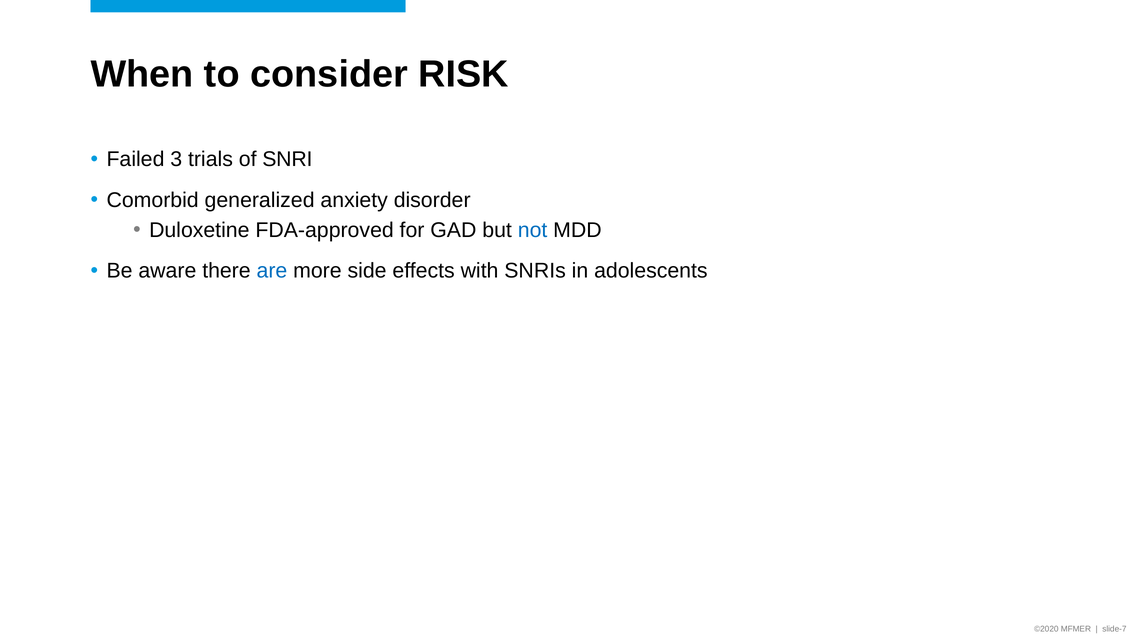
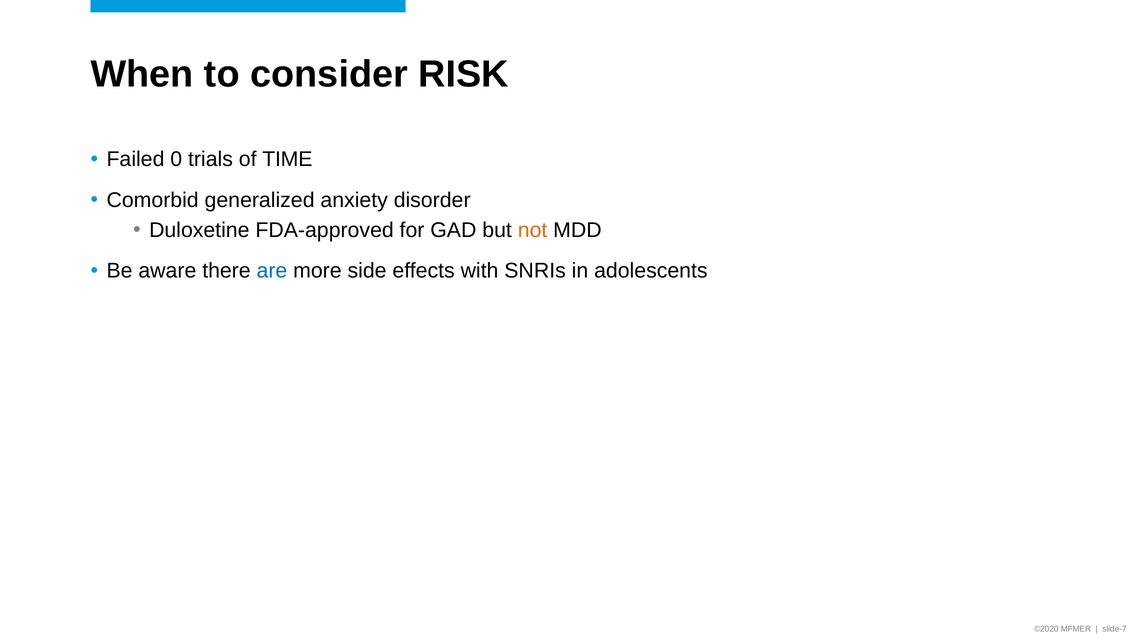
3: 3 -> 0
SNRI: SNRI -> TIME
not colour: blue -> orange
